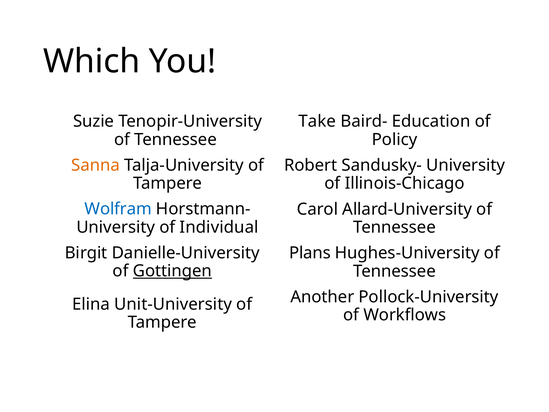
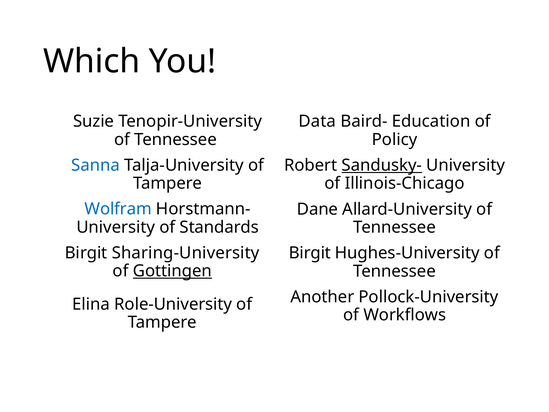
Take: Take -> Data
Sanna colour: orange -> blue
Sandusky- underline: none -> present
Carol: Carol -> Dane
Individual: Individual -> Standards
Danielle-University: Danielle-University -> Sharing-University
Plans at (310, 253): Plans -> Birgit
Unit-University: Unit-University -> Role-University
